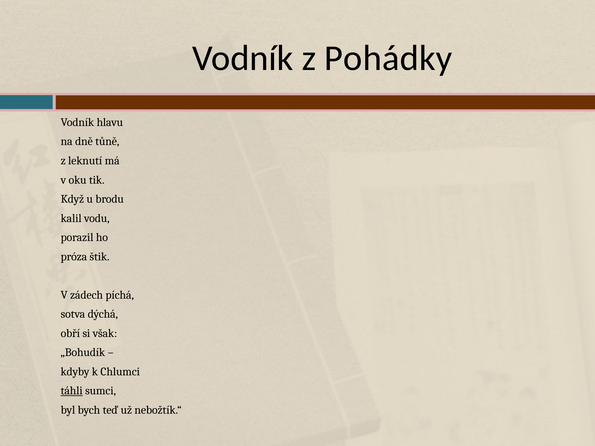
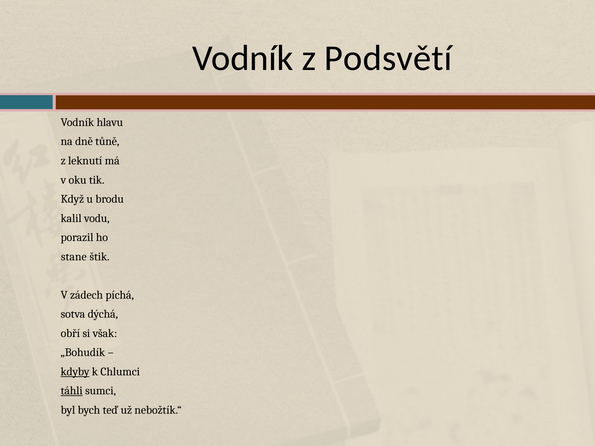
Pohádky: Pohádky -> Podsvětí
próza: próza -> stane
kdyby underline: none -> present
